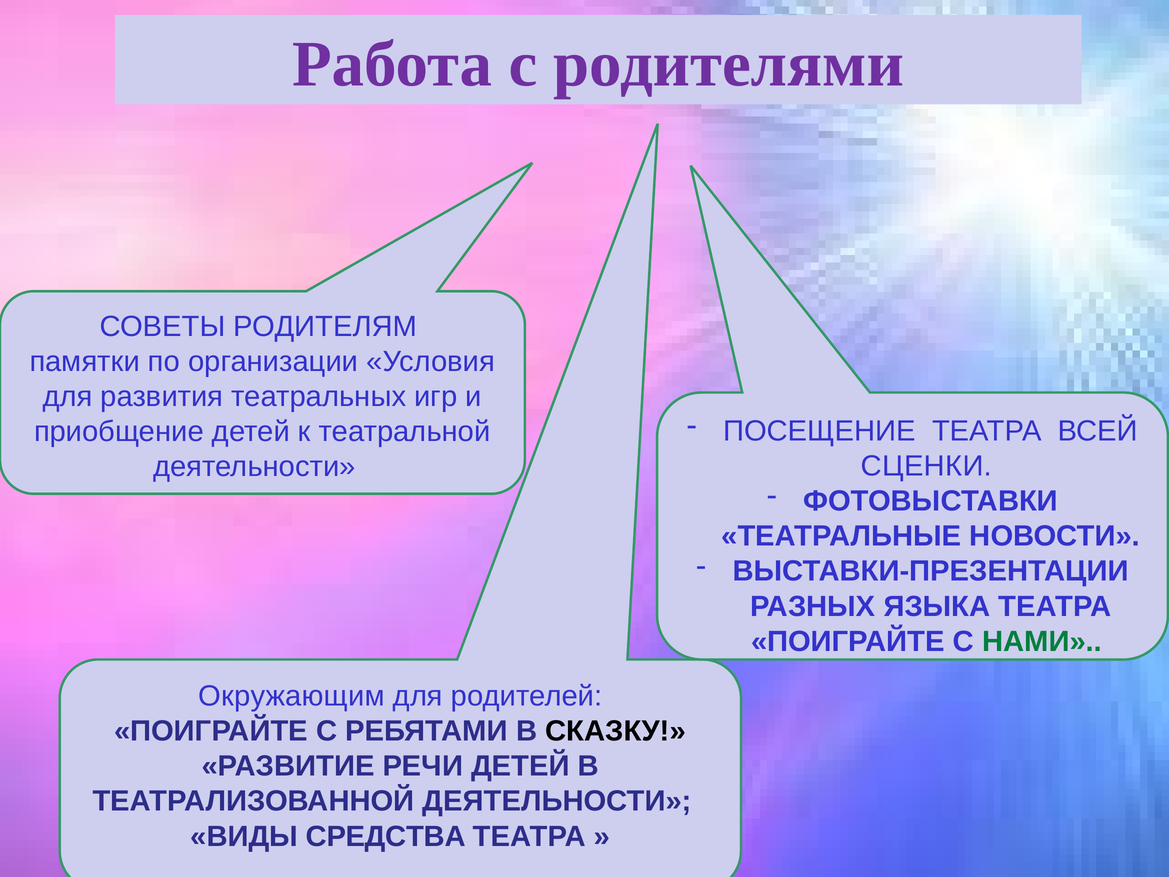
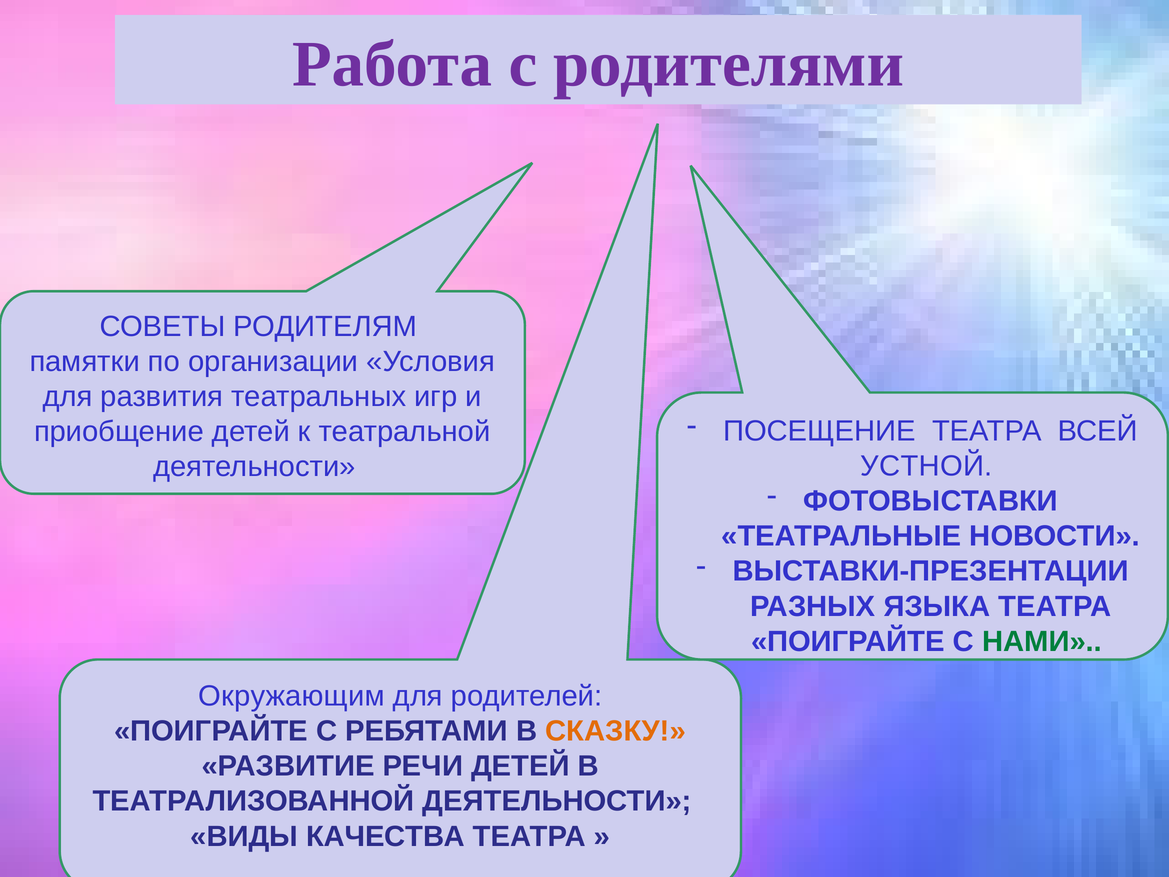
СЦЕНКИ: СЦЕНКИ -> УСТНОЙ
СКАЗКУ colour: black -> orange
СРЕДСТВА: СРЕДСТВА -> КАЧЕСТВА
